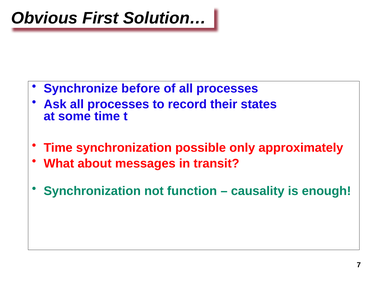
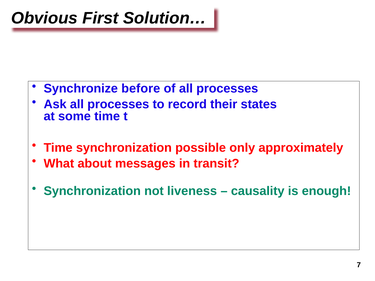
function: function -> liveness
